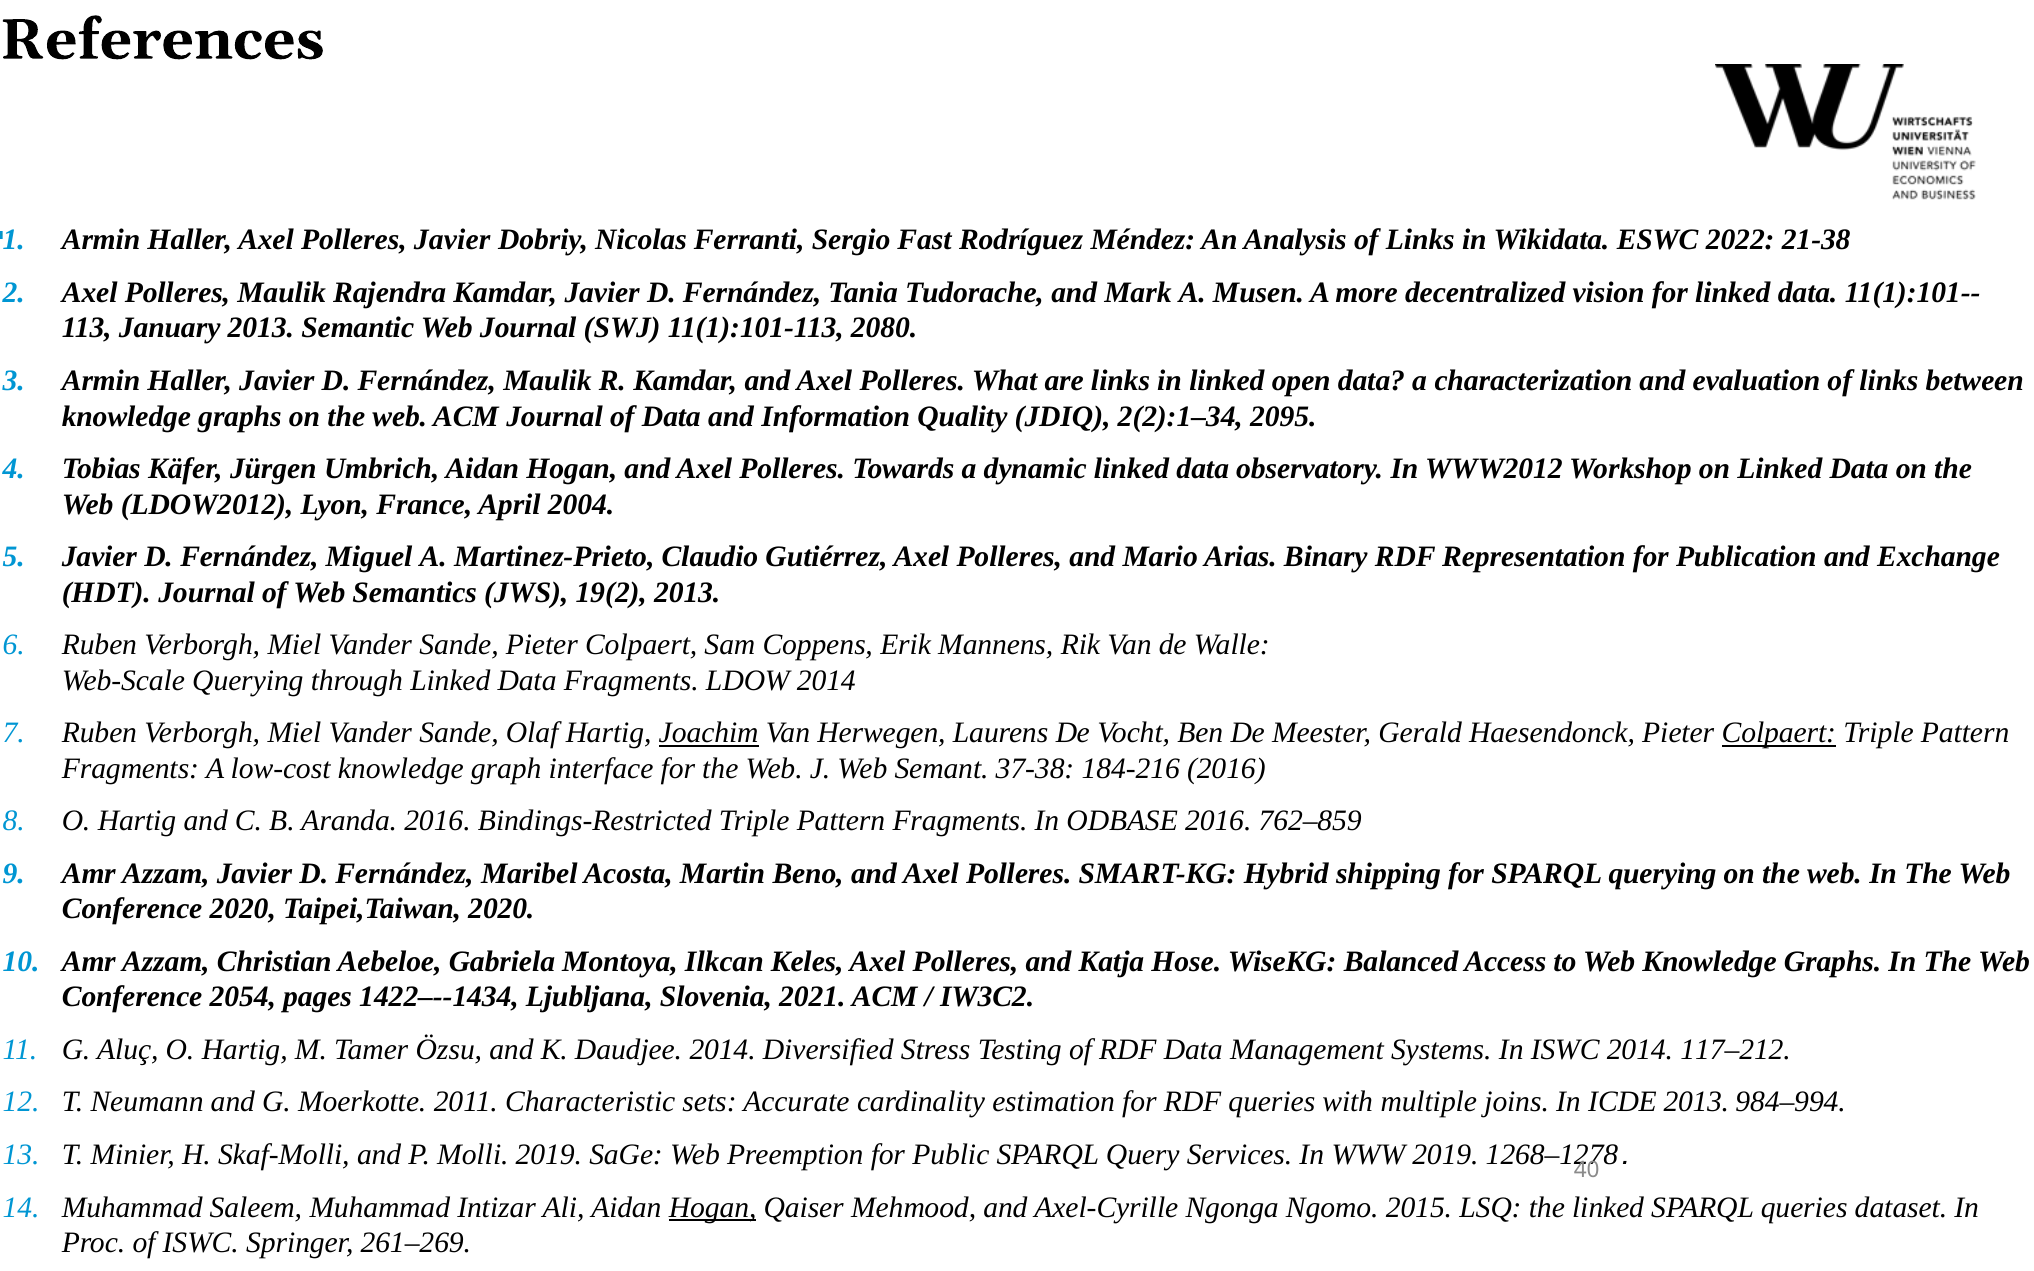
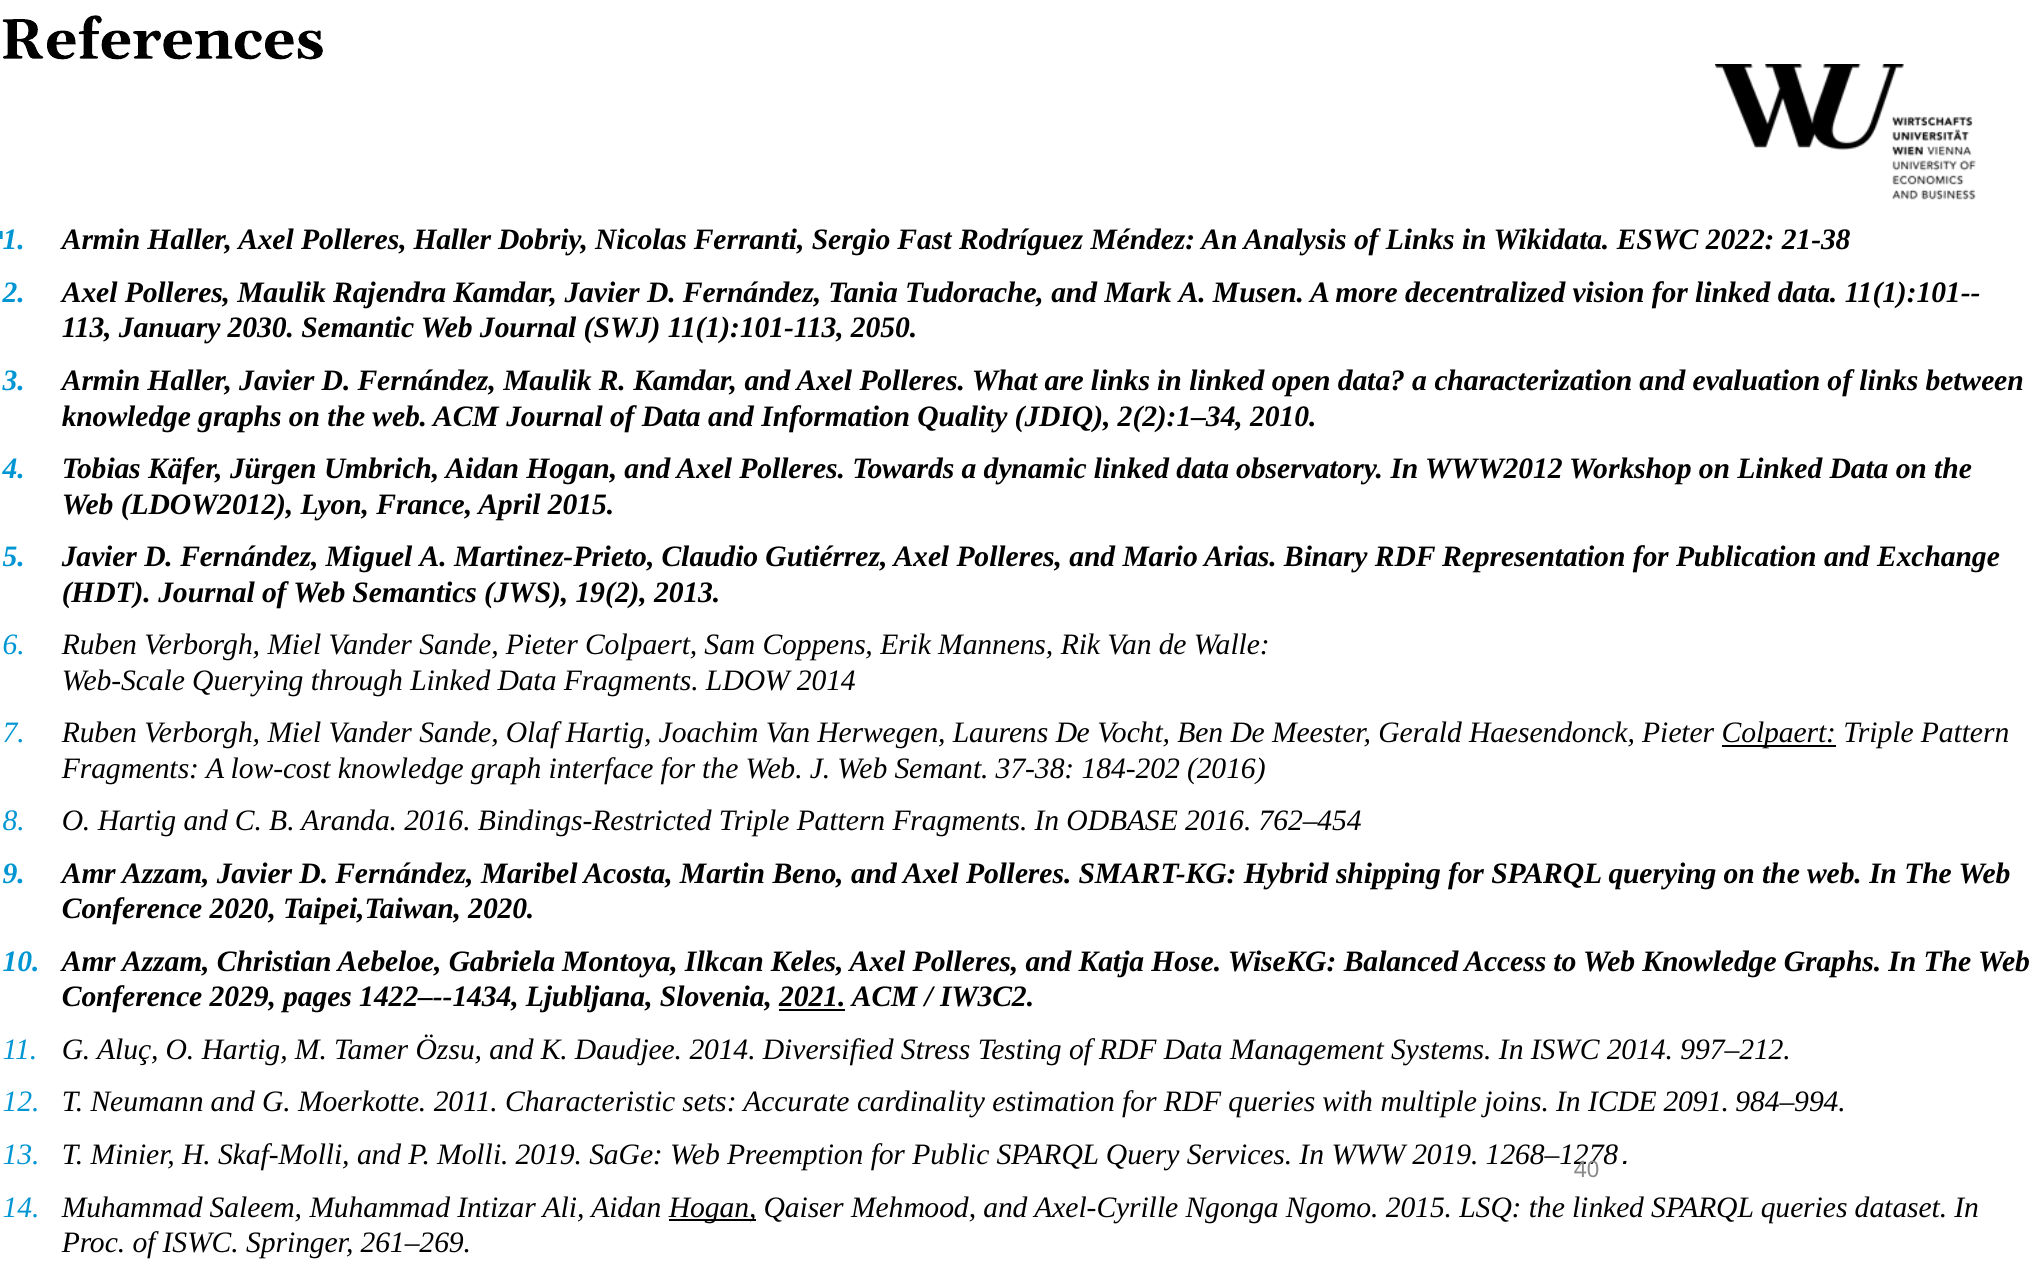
Polleres Javier: Javier -> Haller
January 2013: 2013 -> 2030
2080: 2080 -> 2050
2095: 2095 -> 2010
April 2004: 2004 -> 2015
Joachim underline: present -> none
184-216: 184-216 -> 184-202
762–859: 762–859 -> 762–454
2054: 2054 -> 2029
2021 underline: none -> present
117–212: 117–212 -> 997–212
ICDE 2013: 2013 -> 2091
